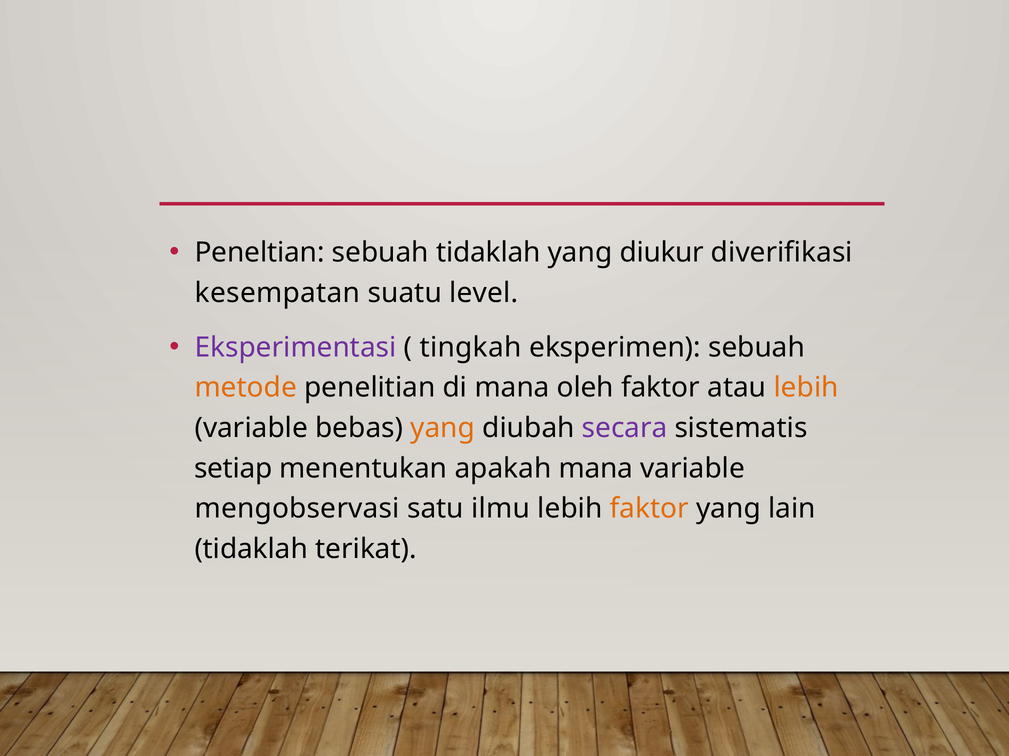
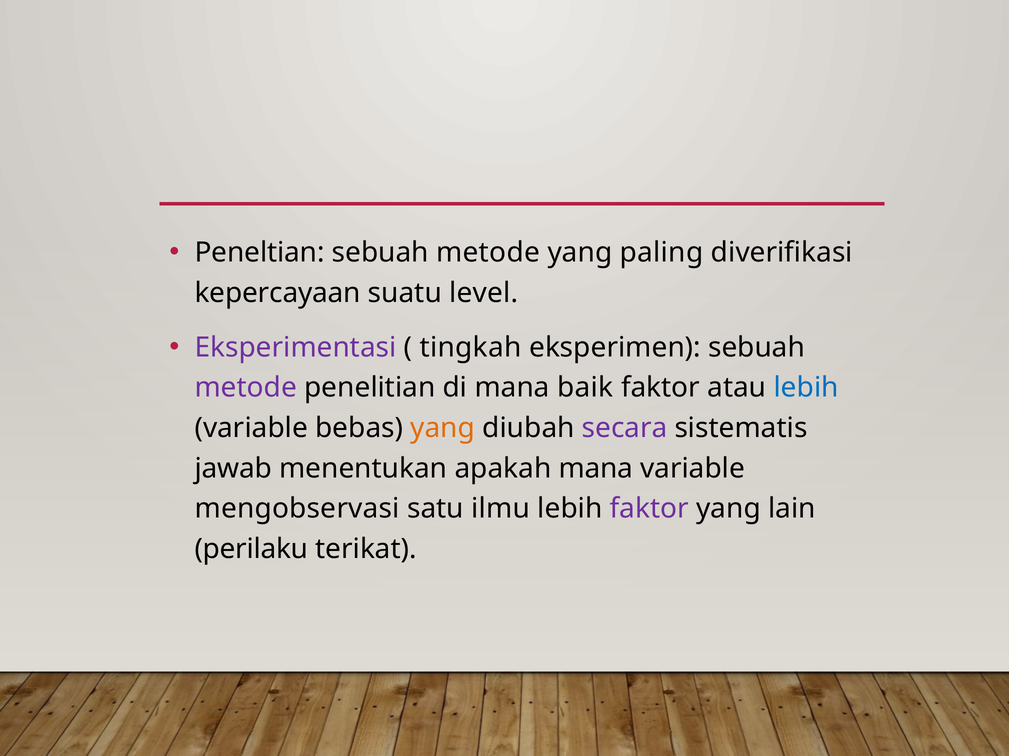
tidaklah at (488, 253): tidaklah -> metode
diukur: diukur -> paling
kesempatan: kesempatan -> kepercayaan
metode at (246, 388) colour: orange -> purple
oleh: oleh -> baik
lebih at (806, 388) colour: orange -> blue
setiap: setiap -> jawab
faktor at (649, 509) colour: orange -> purple
tidaklah at (251, 550): tidaklah -> perilaku
